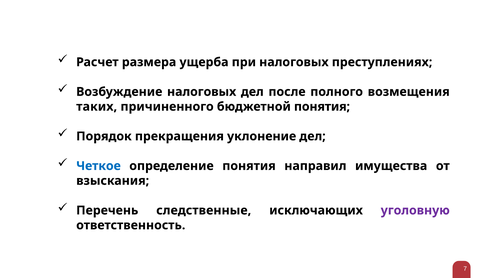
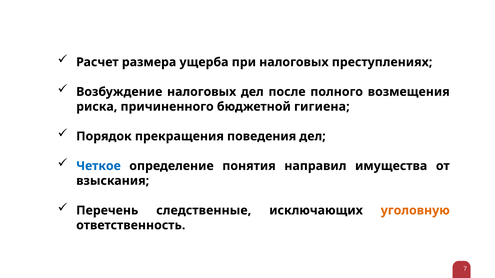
таких: таких -> риска
бюджетной понятия: понятия -> гигиена
уклонение: уклонение -> поведения
уголовную colour: purple -> orange
